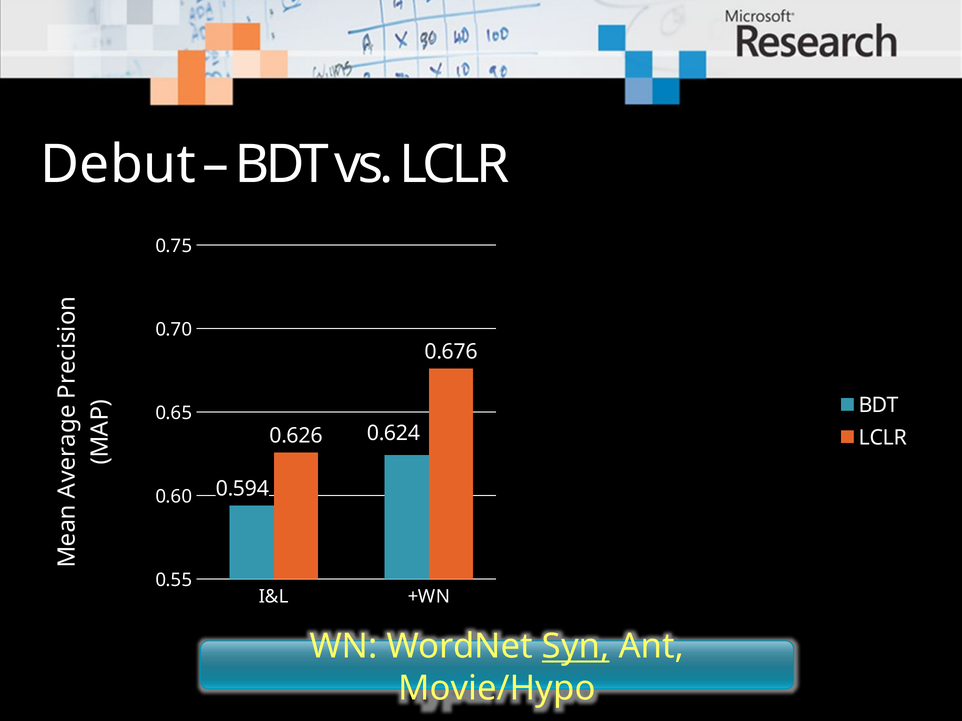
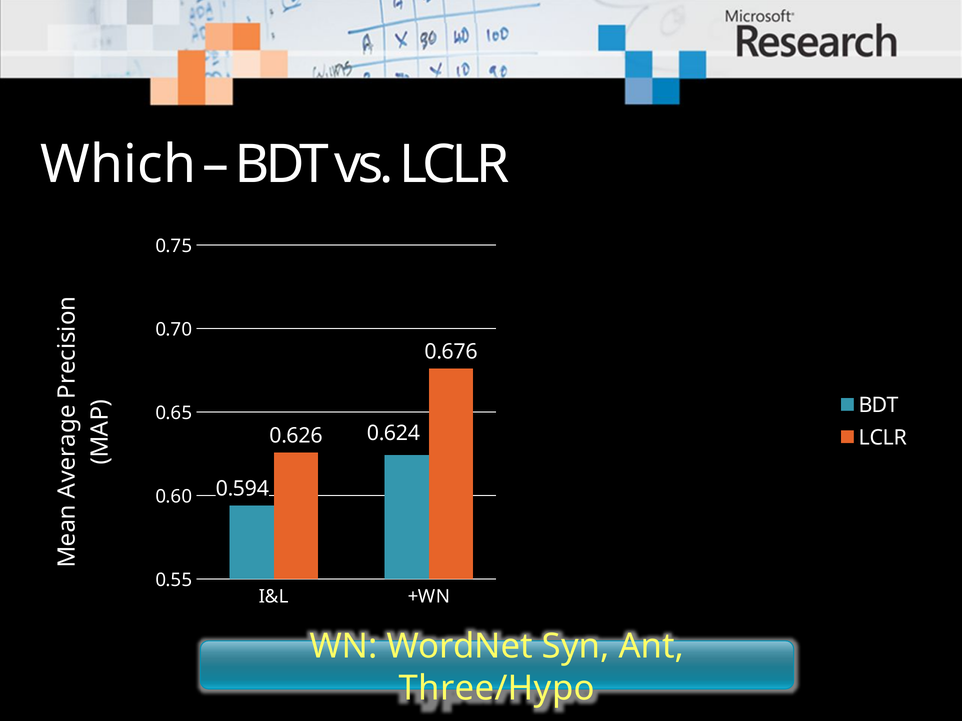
Debut: Debut -> Which
Syn underline: present -> none
Movie/Hypo: Movie/Hypo -> Three/Hypo
